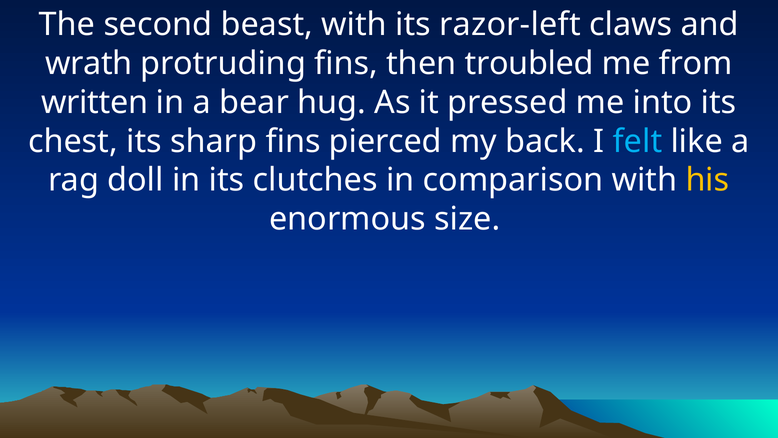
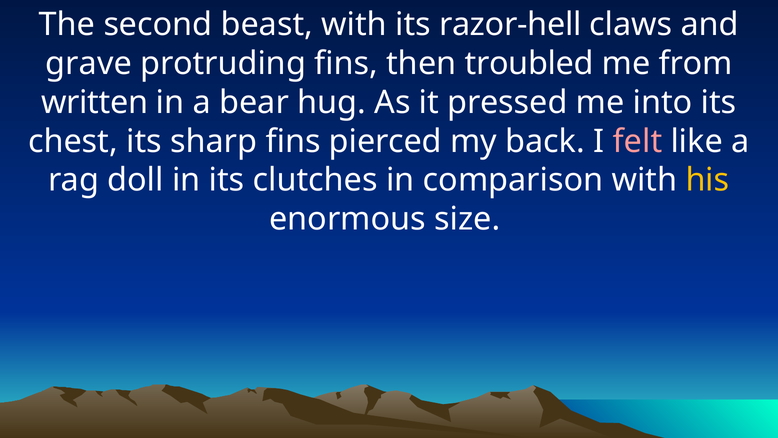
razor-left: razor-left -> razor-hell
wrath: wrath -> grave
felt colour: light blue -> pink
